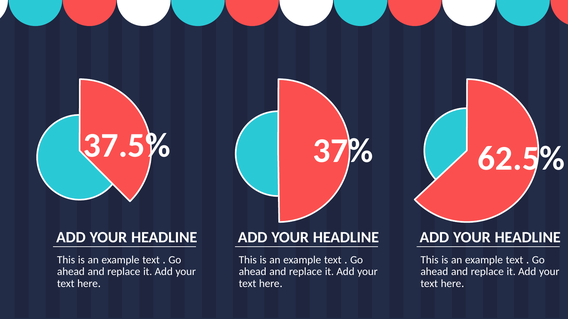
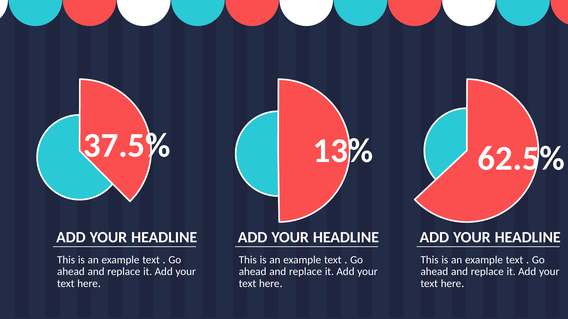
37%: 37% -> 13%
